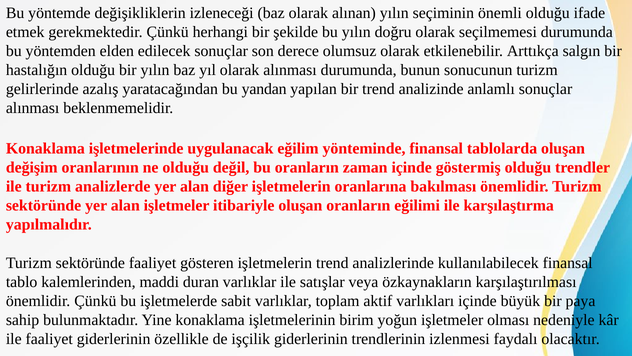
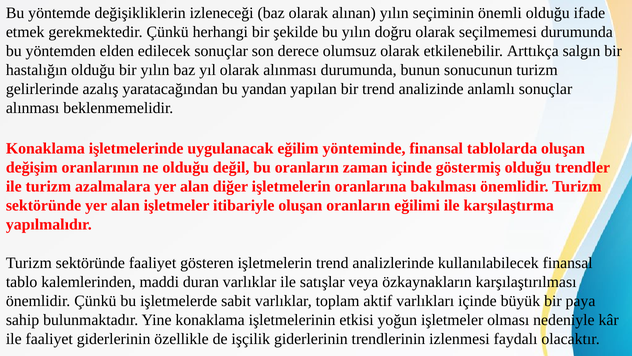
analizlerde: analizlerde -> azalmalara
birim: birim -> etkisi
